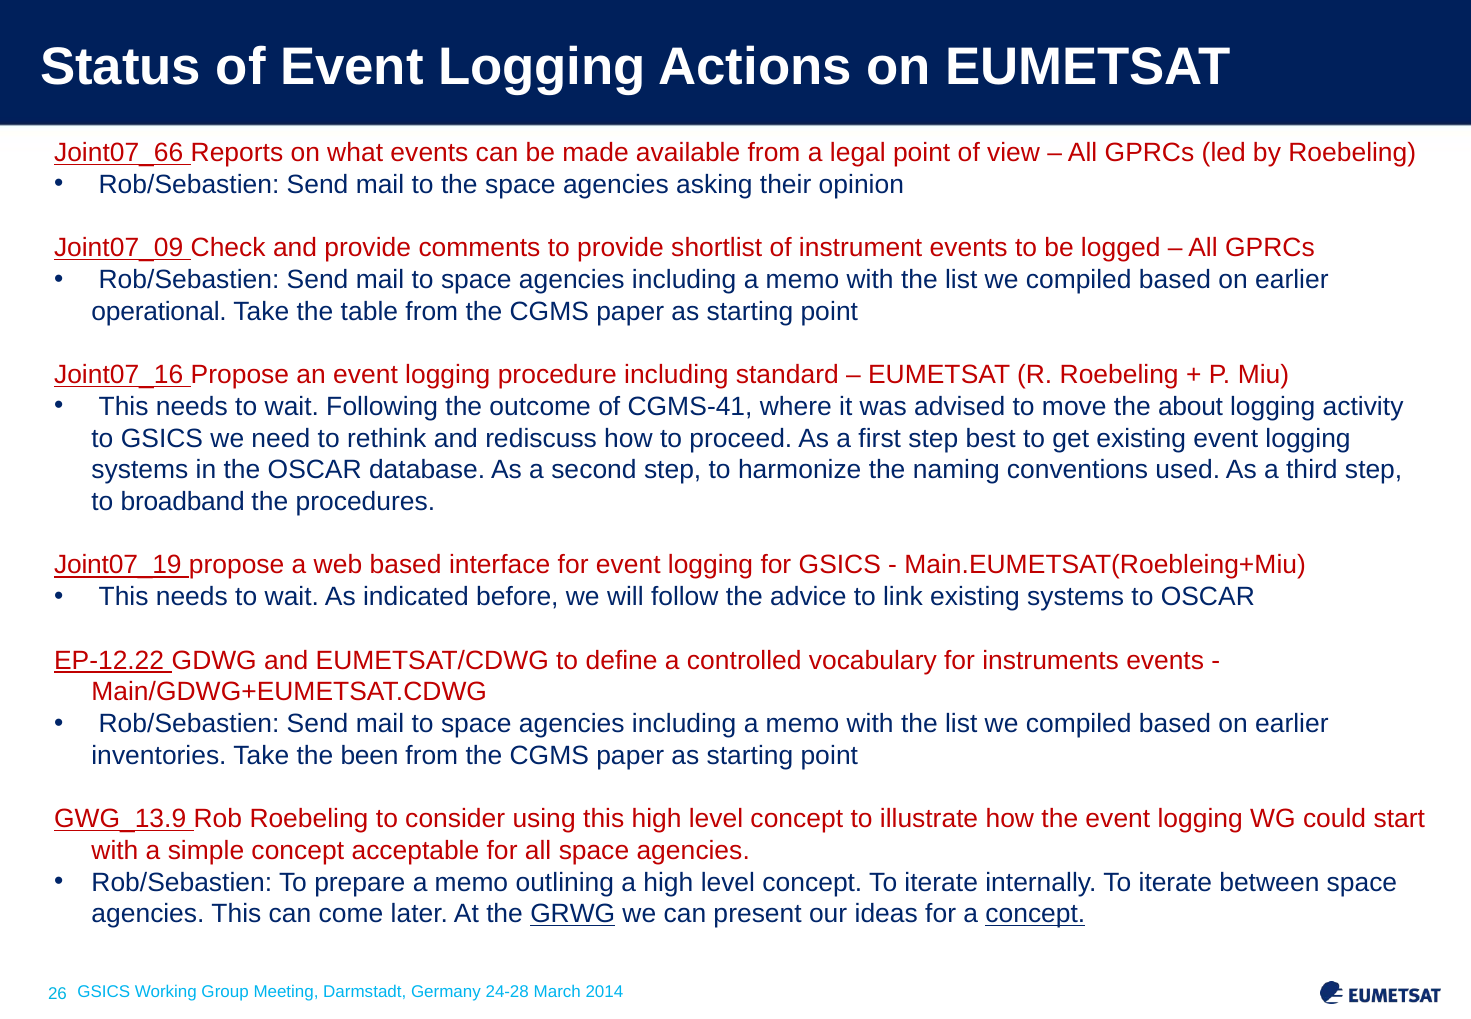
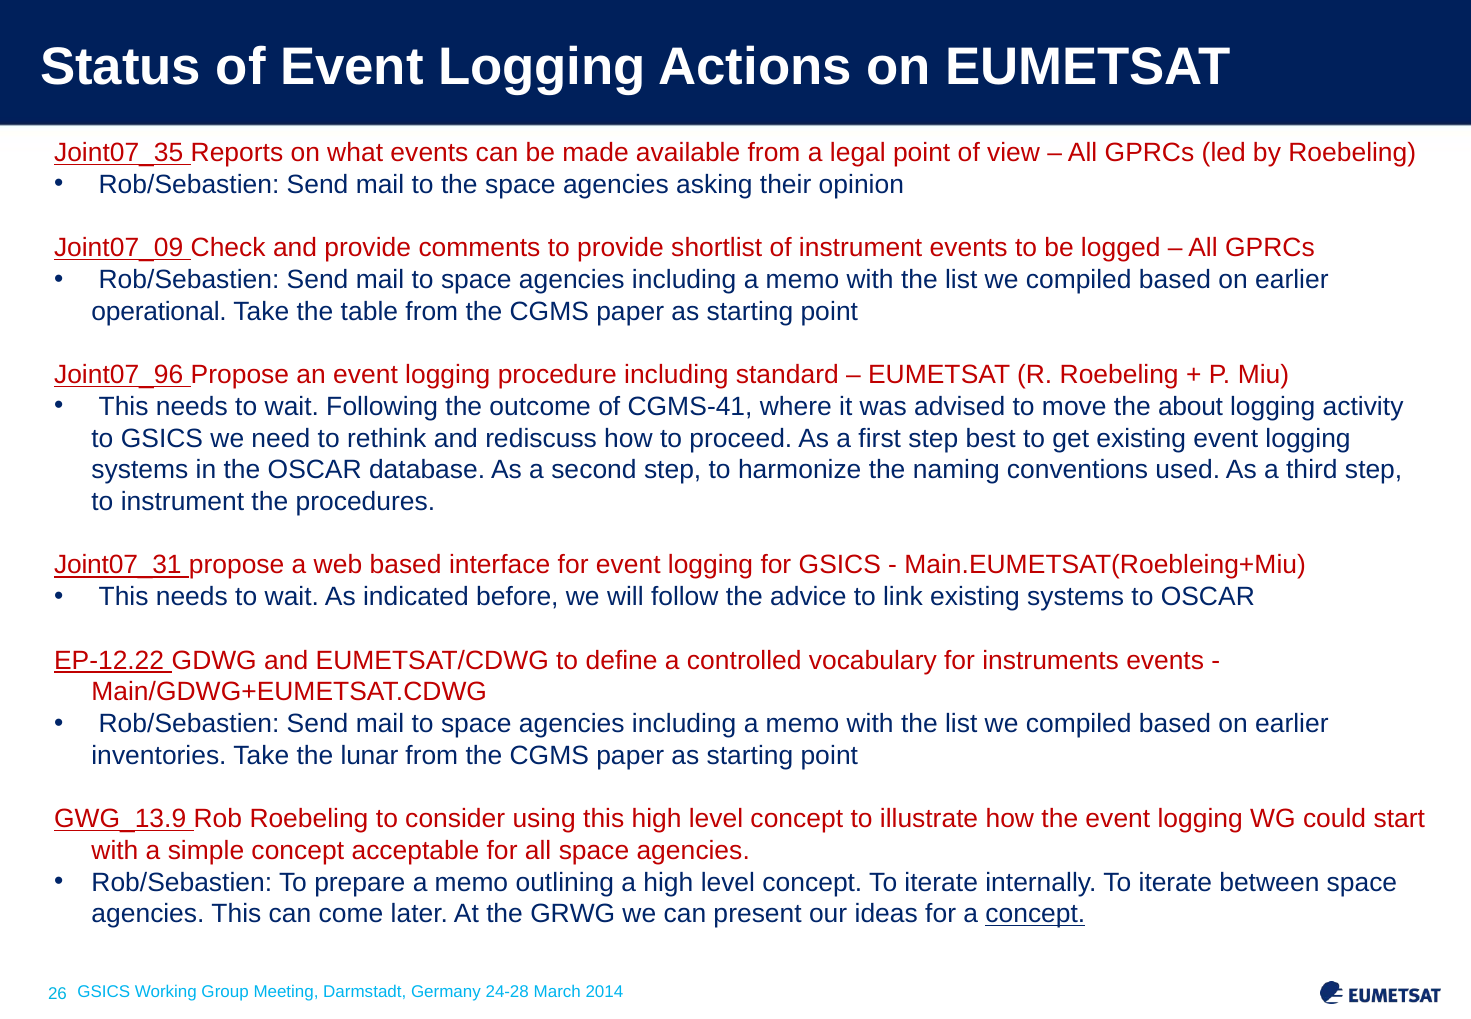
Joint07_66: Joint07_66 -> Joint07_35
Joint07_16: Joint07_16 -> Joint07_96
to broadband: broadband -> instrument
Joint07_19: Joint07_19 -> Joint07_31
been: been -> lunar
GRWG underline: present -> none
